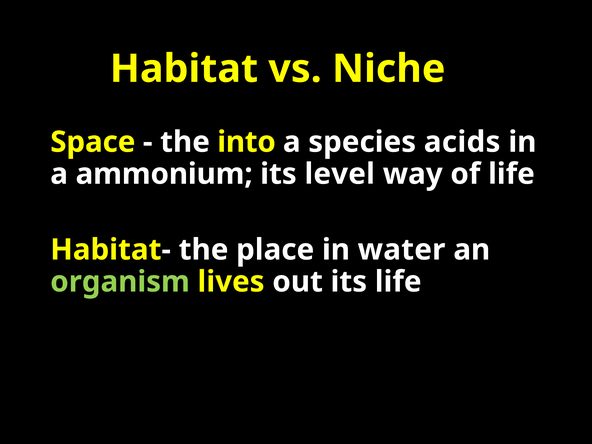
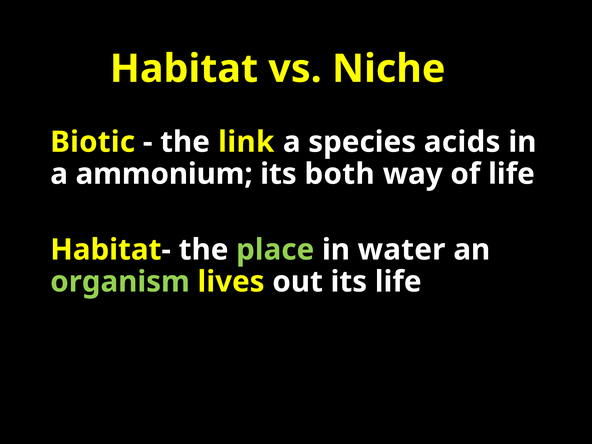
Space: Space -> Biotic
into: into -> link
level: level -> both
place colour: white -> light green
